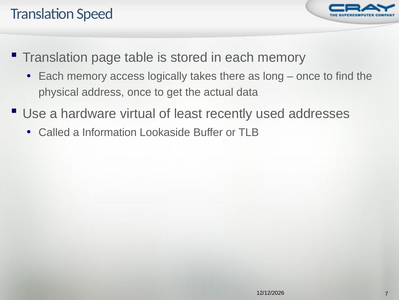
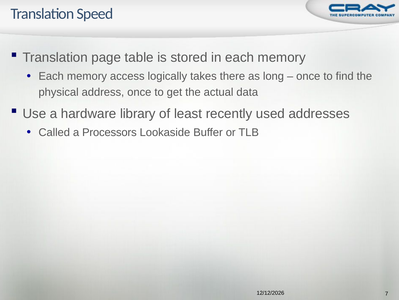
virtual: virtual -> library
Information: Information -> Processors
